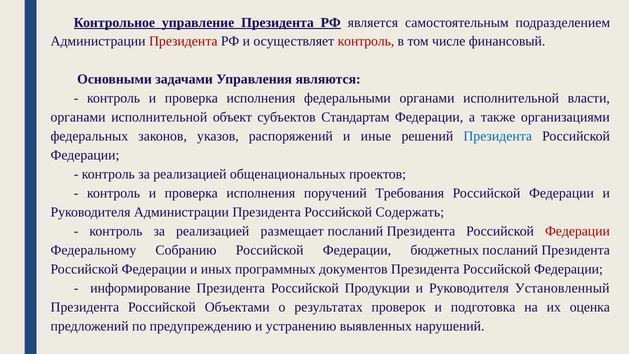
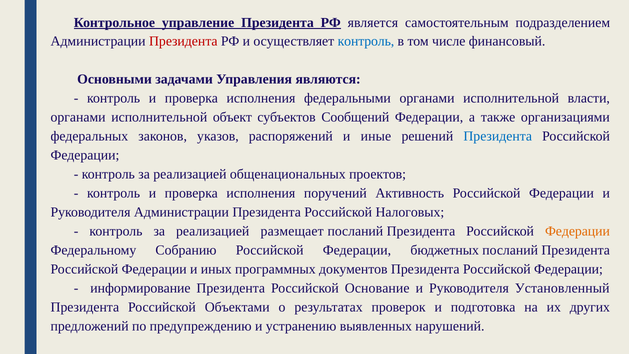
контроль at (366, 41) colour: red -> blue
Стандартам: Стандартам -> Сообщений
Требования: Требования -> Активность
Содержать: Содержать -> Налоговых
Федерации at (577, 231) colour: red -> orange
Продукции: Продукции -> Основание
оценка: оценка -> других
